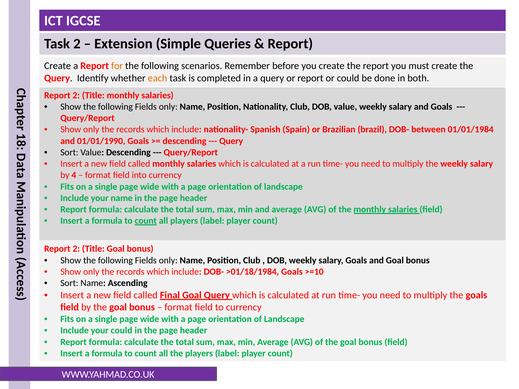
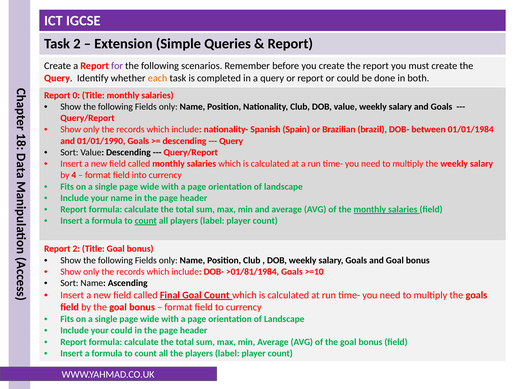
for colour: orange -> purple
2 at (76, 95): 2 -> 0
>01/18/1984: >01/18/1984 -> >01/81/1984
Goal Query: Query -> Count
